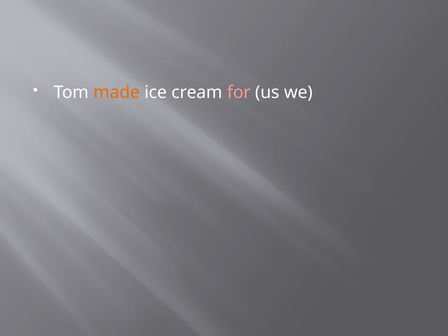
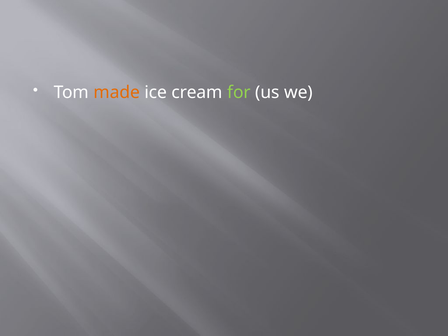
for colour: pink -> light green
